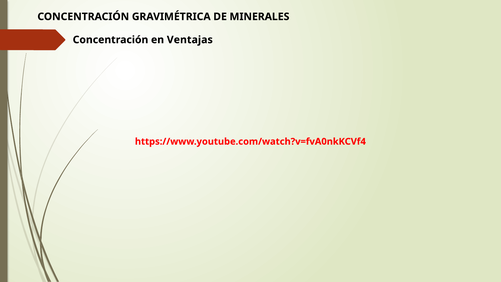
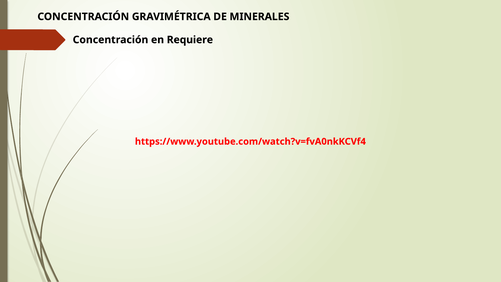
Ventajas: Ventajas -> Requiere
